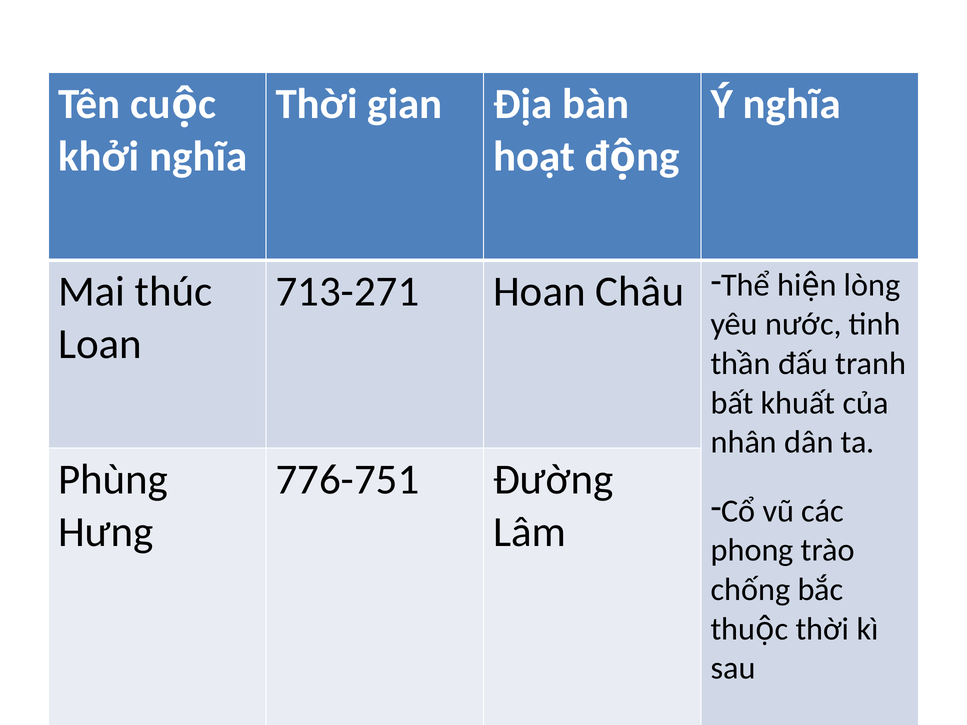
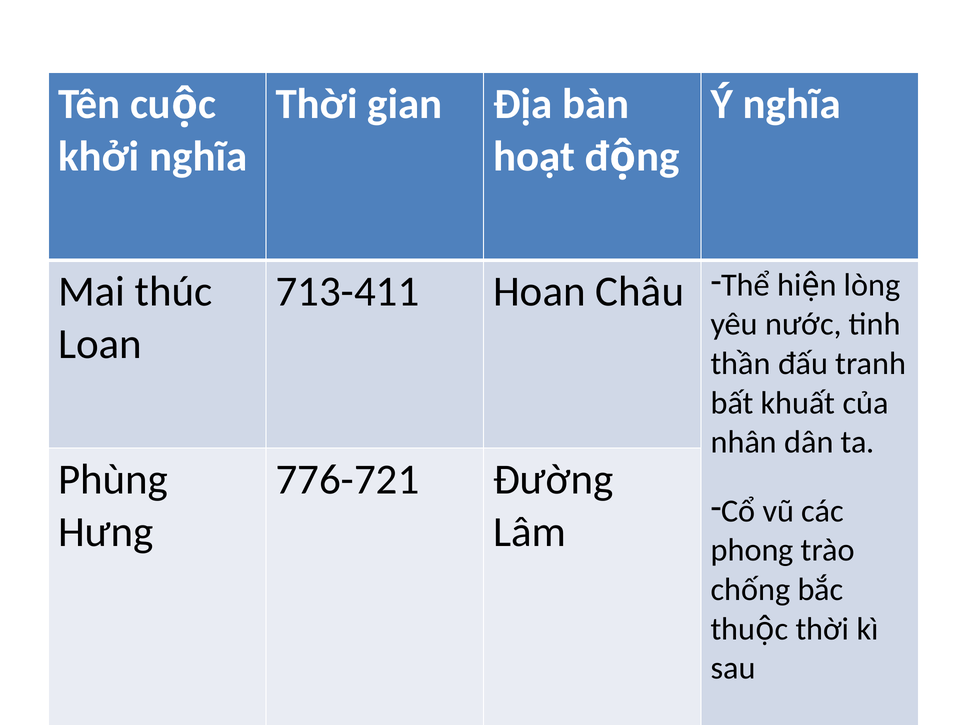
713-271: 713-271 -> 713-411
776-751: 776-751 -> 776-721
